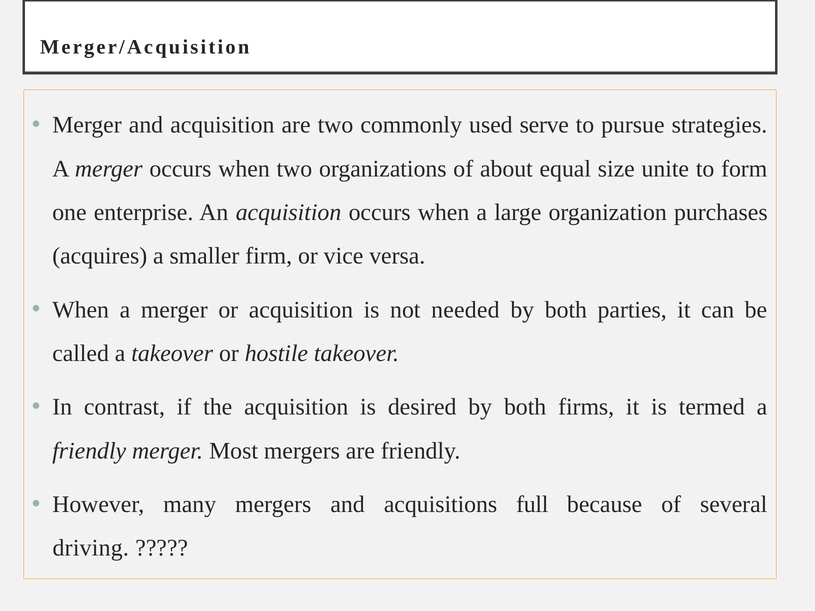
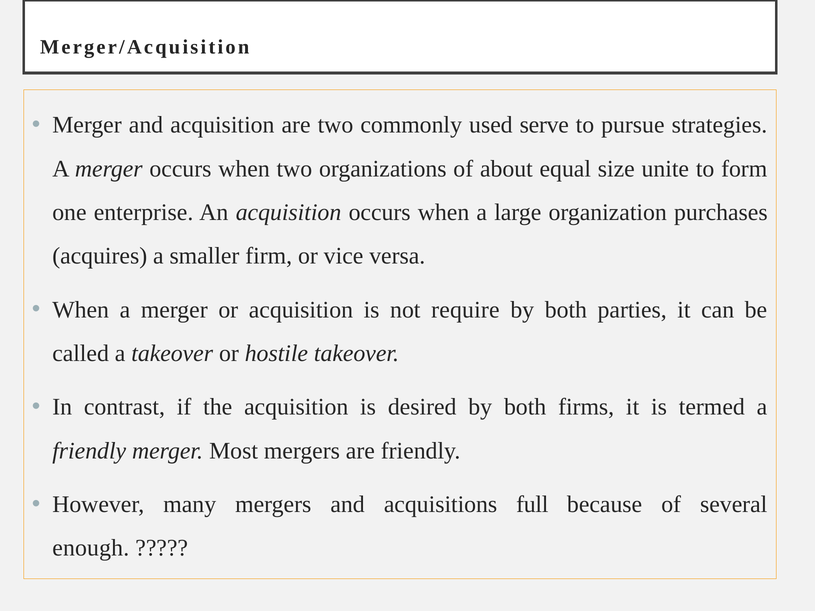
needed: needed -> require
driving: driving -> enough
